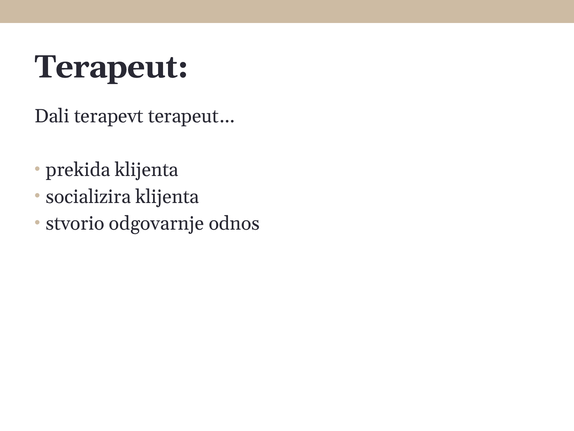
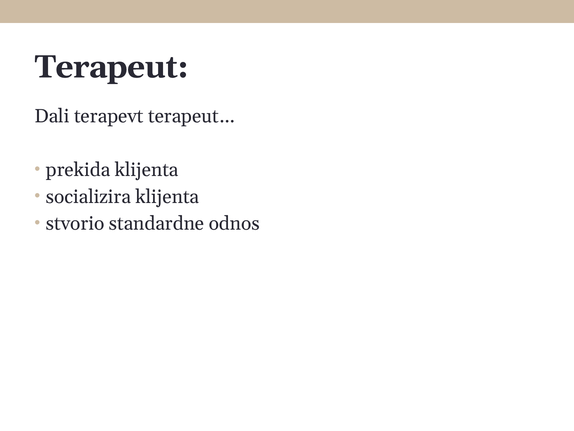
odgovarnje: odgovarnje -> standardne
